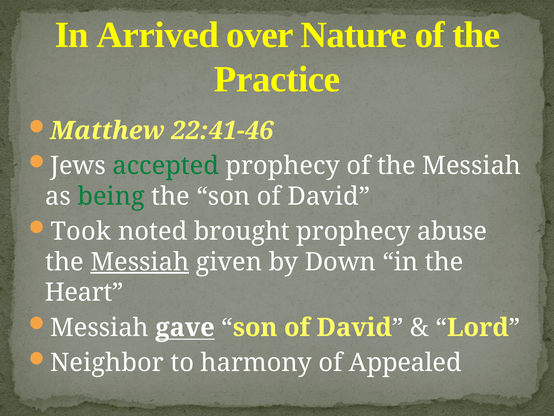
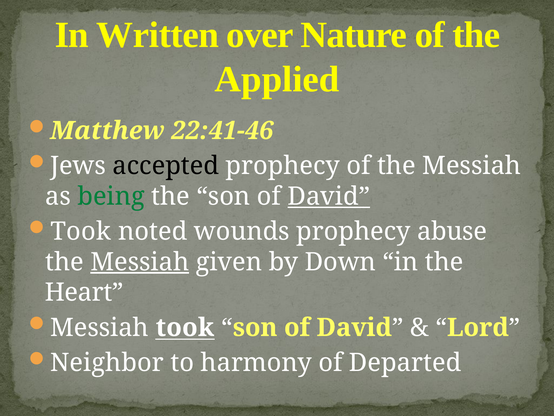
Arrived: Arrived -> Written
Practice: Practice -> Applied
accepted colour: green -> black
David at (329, 196) underline: none -> present
brought: brought -> wounds
Messiah gave: gave -> took
Appealed: Appealed -> Departed
